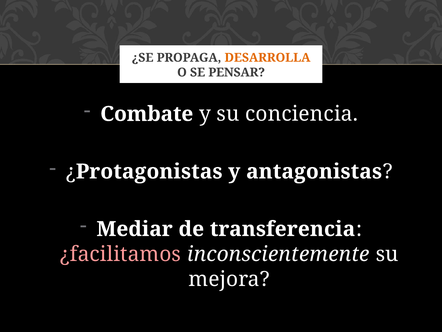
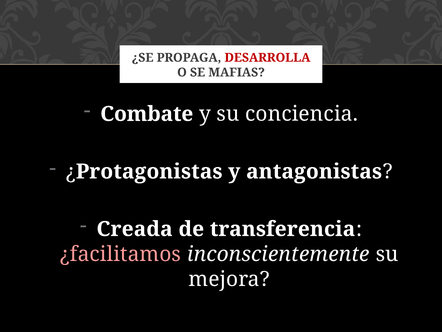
DESARROLLA colour: orange -> red
PENSAR: PENSAR -> MAFIAS
Mediar: Mediar -> Creada
